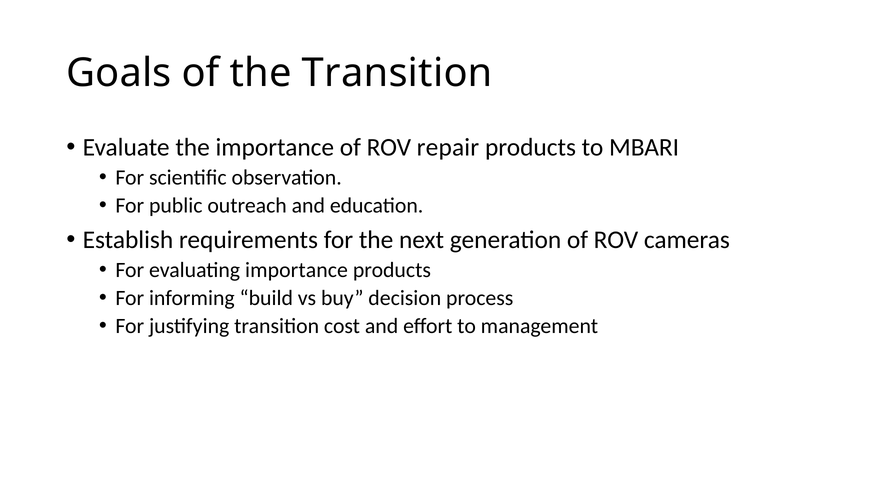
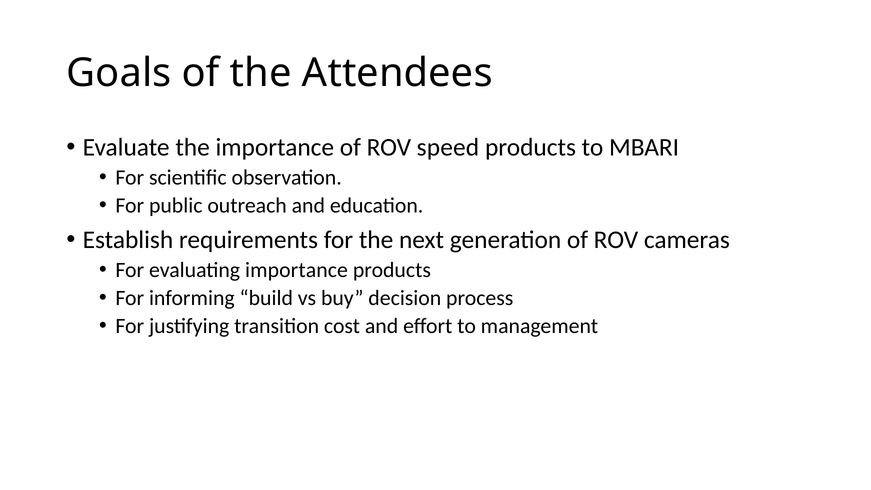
the Transition: Transition -> Attendees
repair: repair -> speed
